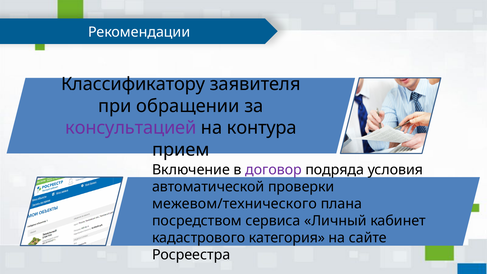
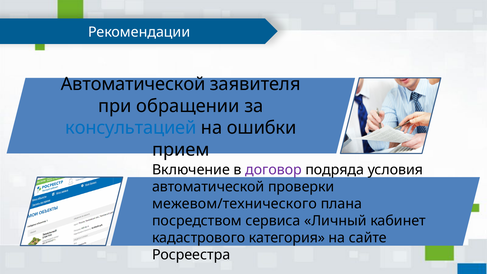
Классификатору at (133, 84): Классификатору -> Автоматической
консультацией colour: purple -> blue
контура: контура -> ошибки
